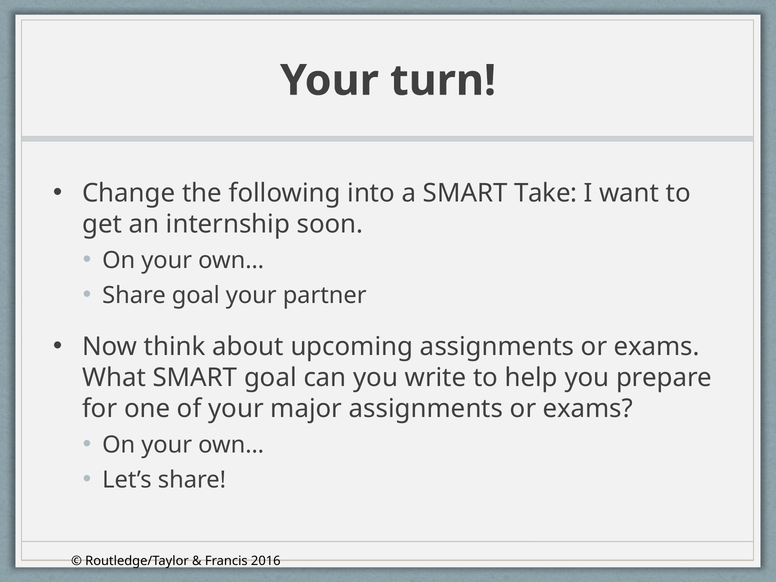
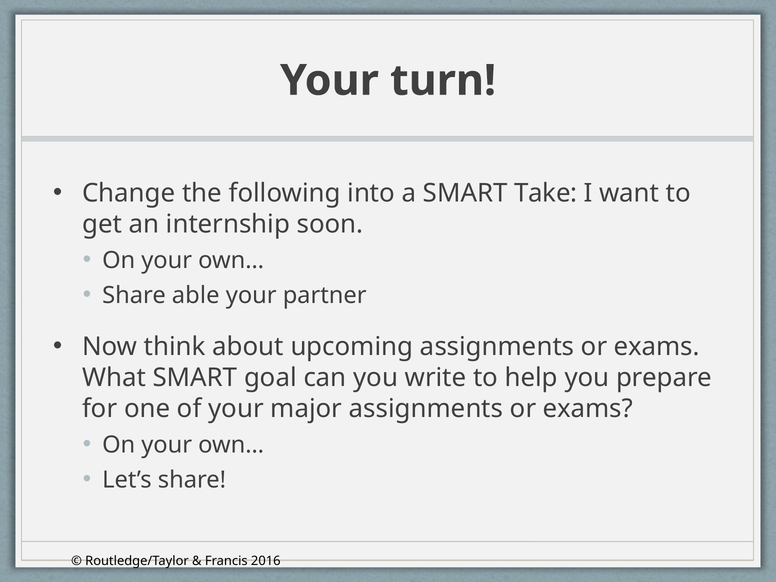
Share goal: goal -> able
